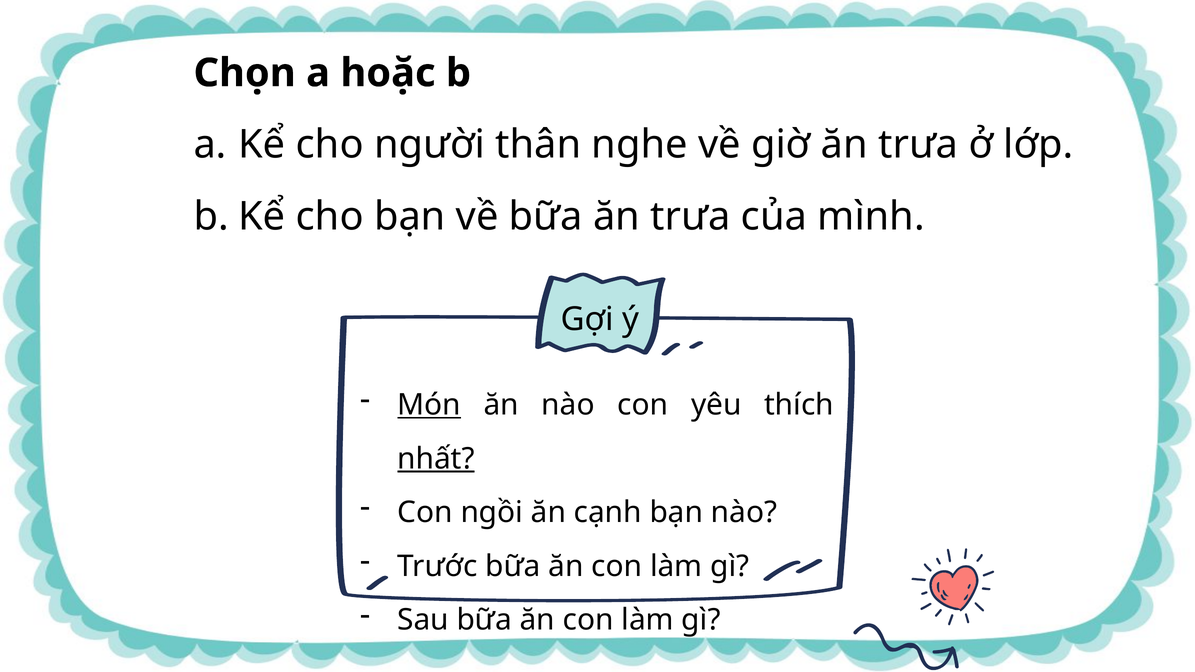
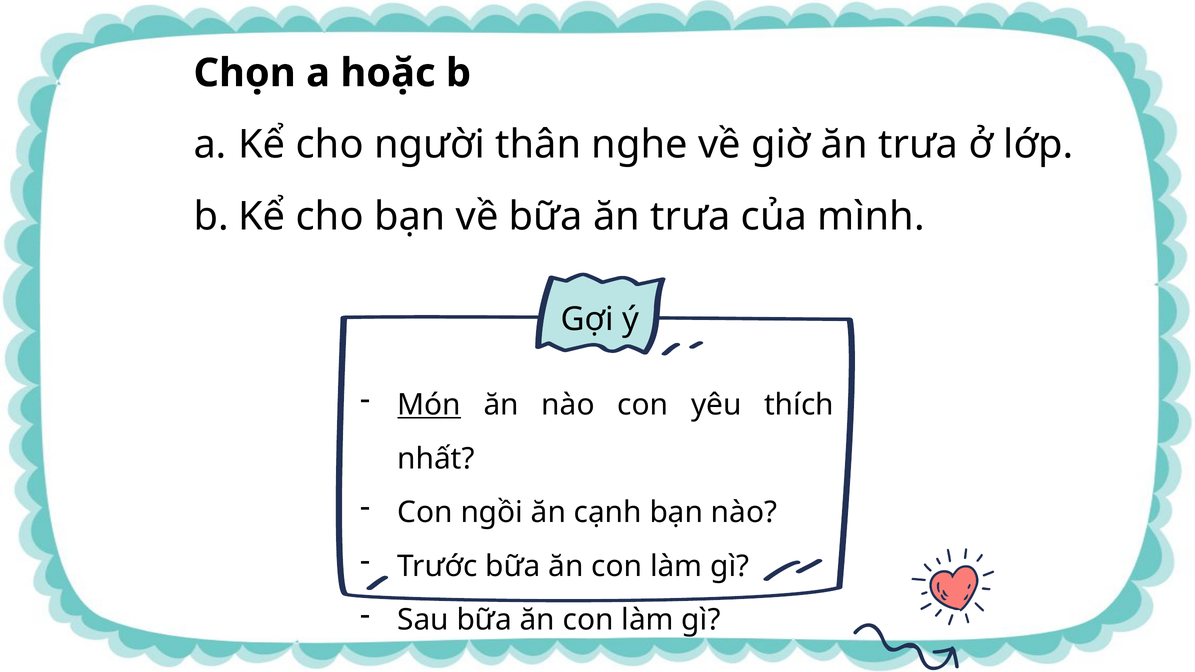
nhất underline: present -> none
